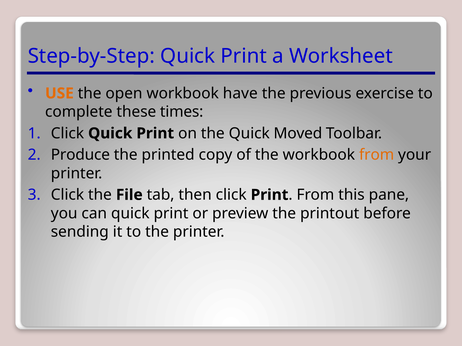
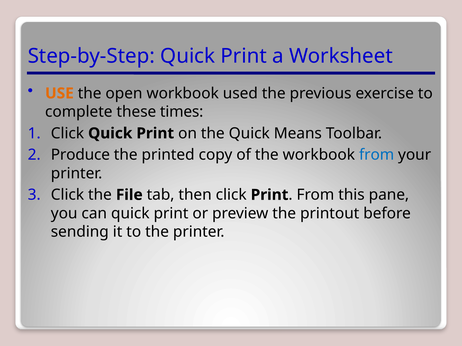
have: have -> used
Moved: Moved -> Means
from at (377, 155) colour: orange -> blue
